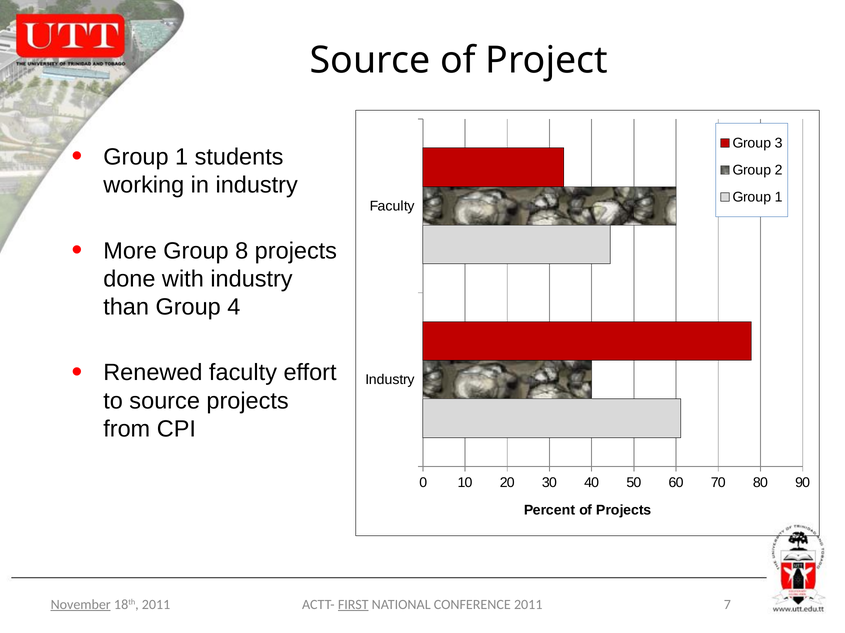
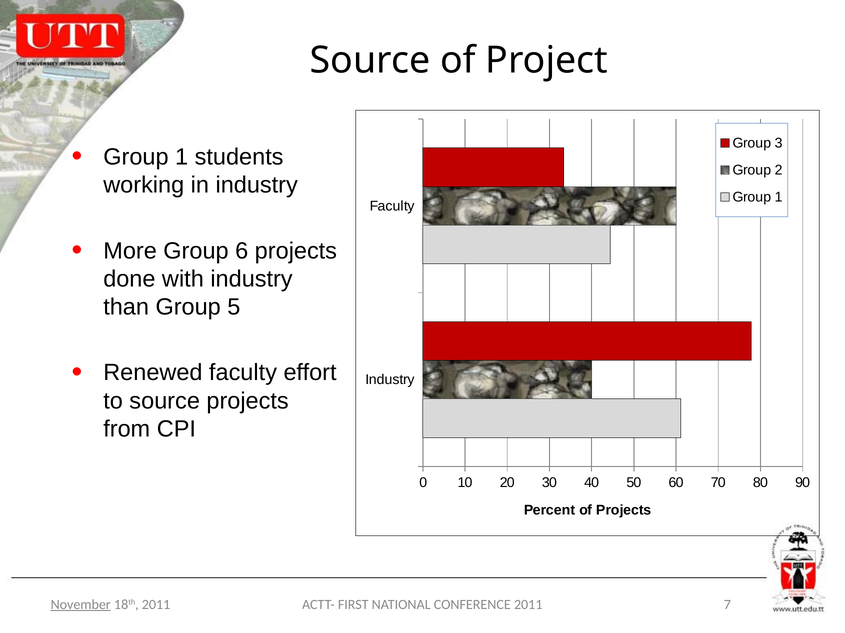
8: 8 -> 6
4: 4 -> 5
FIRST underline: present -> none
